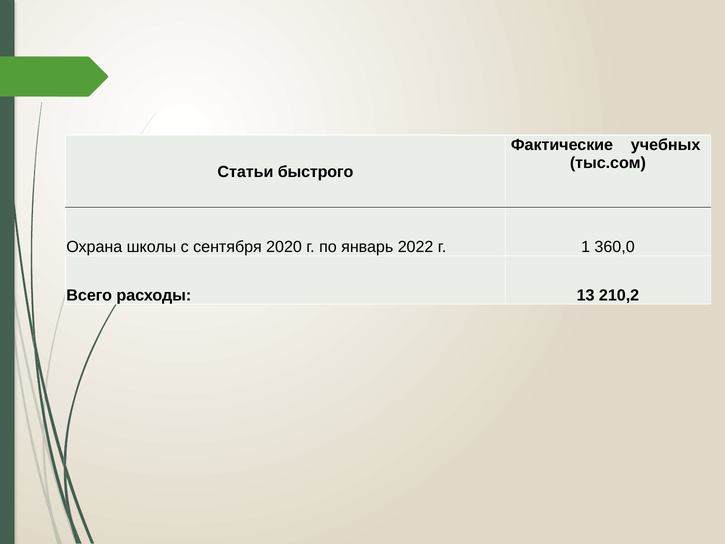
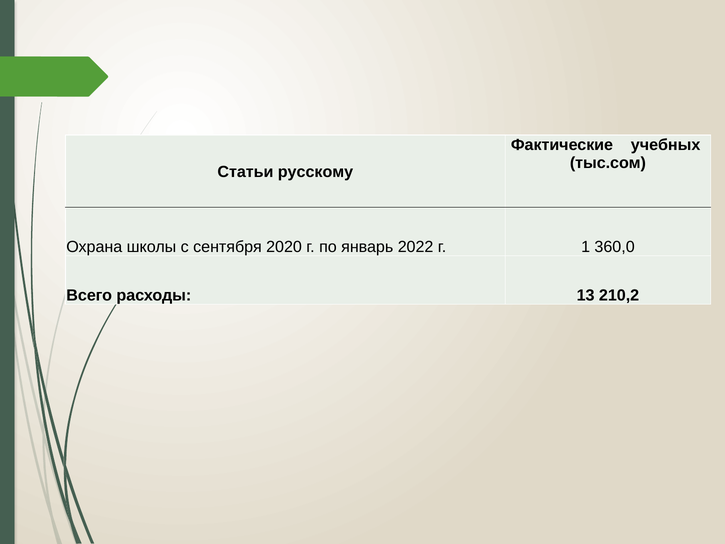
быстрого: быстрого -> русскому
